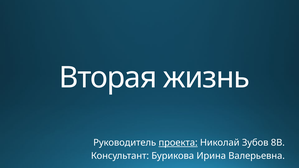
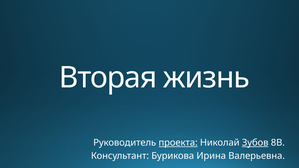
Зубов underline: none -> present
